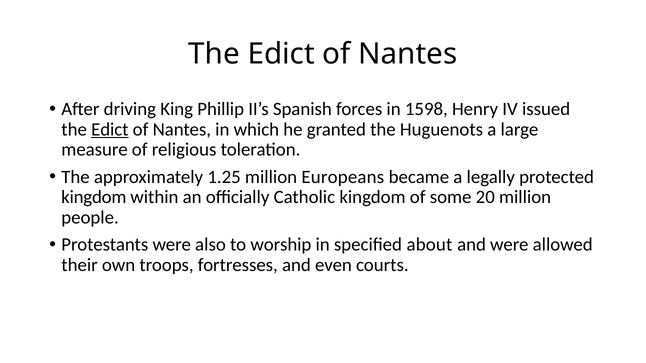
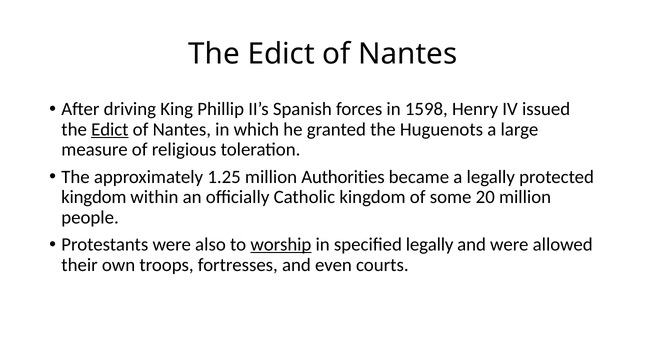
Europeans: Europeans -> Authorities
worship underline: none -> present
specified about: about -> legally
